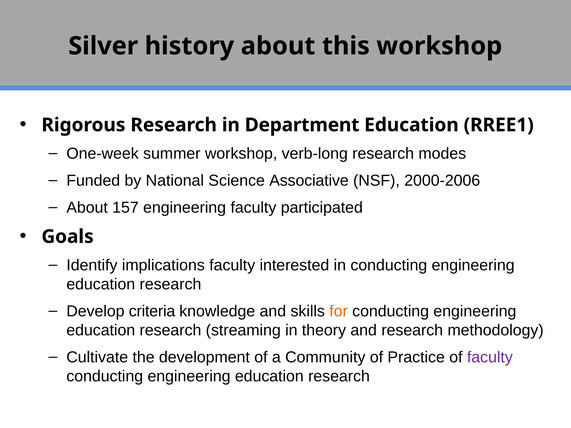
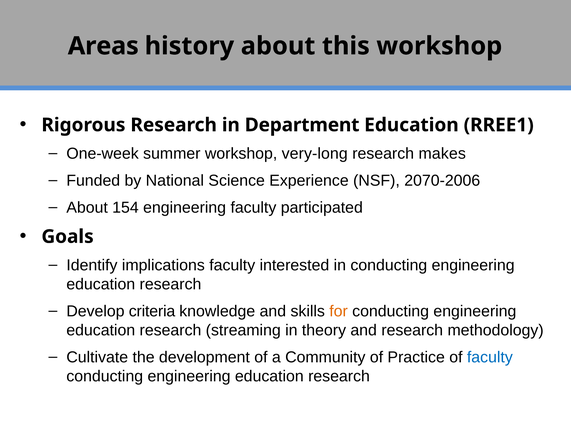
Silver: Silver -> Areas
verb-long: verb-long -> very-long
modes: modes -> makes
Associative: Associative -> Experience
2000-2006: 2000-2006 -> 2070-2006
157: 157 -> 154
faculty at (490, 357) colour: purple -> blue
